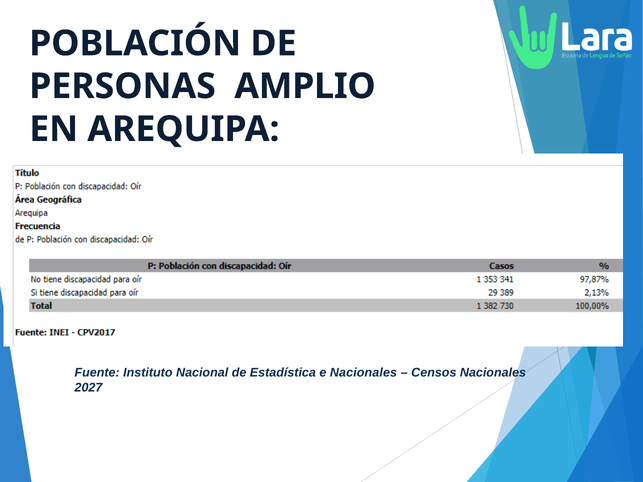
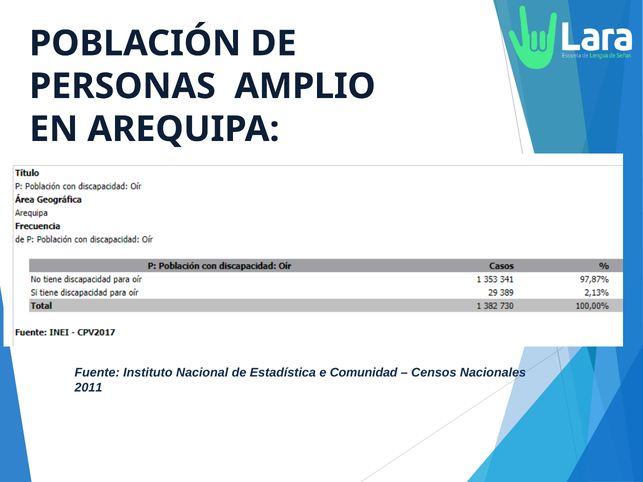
e Nacionales: Nacionales -> Comunidad
2027: 2027 -> 2011
